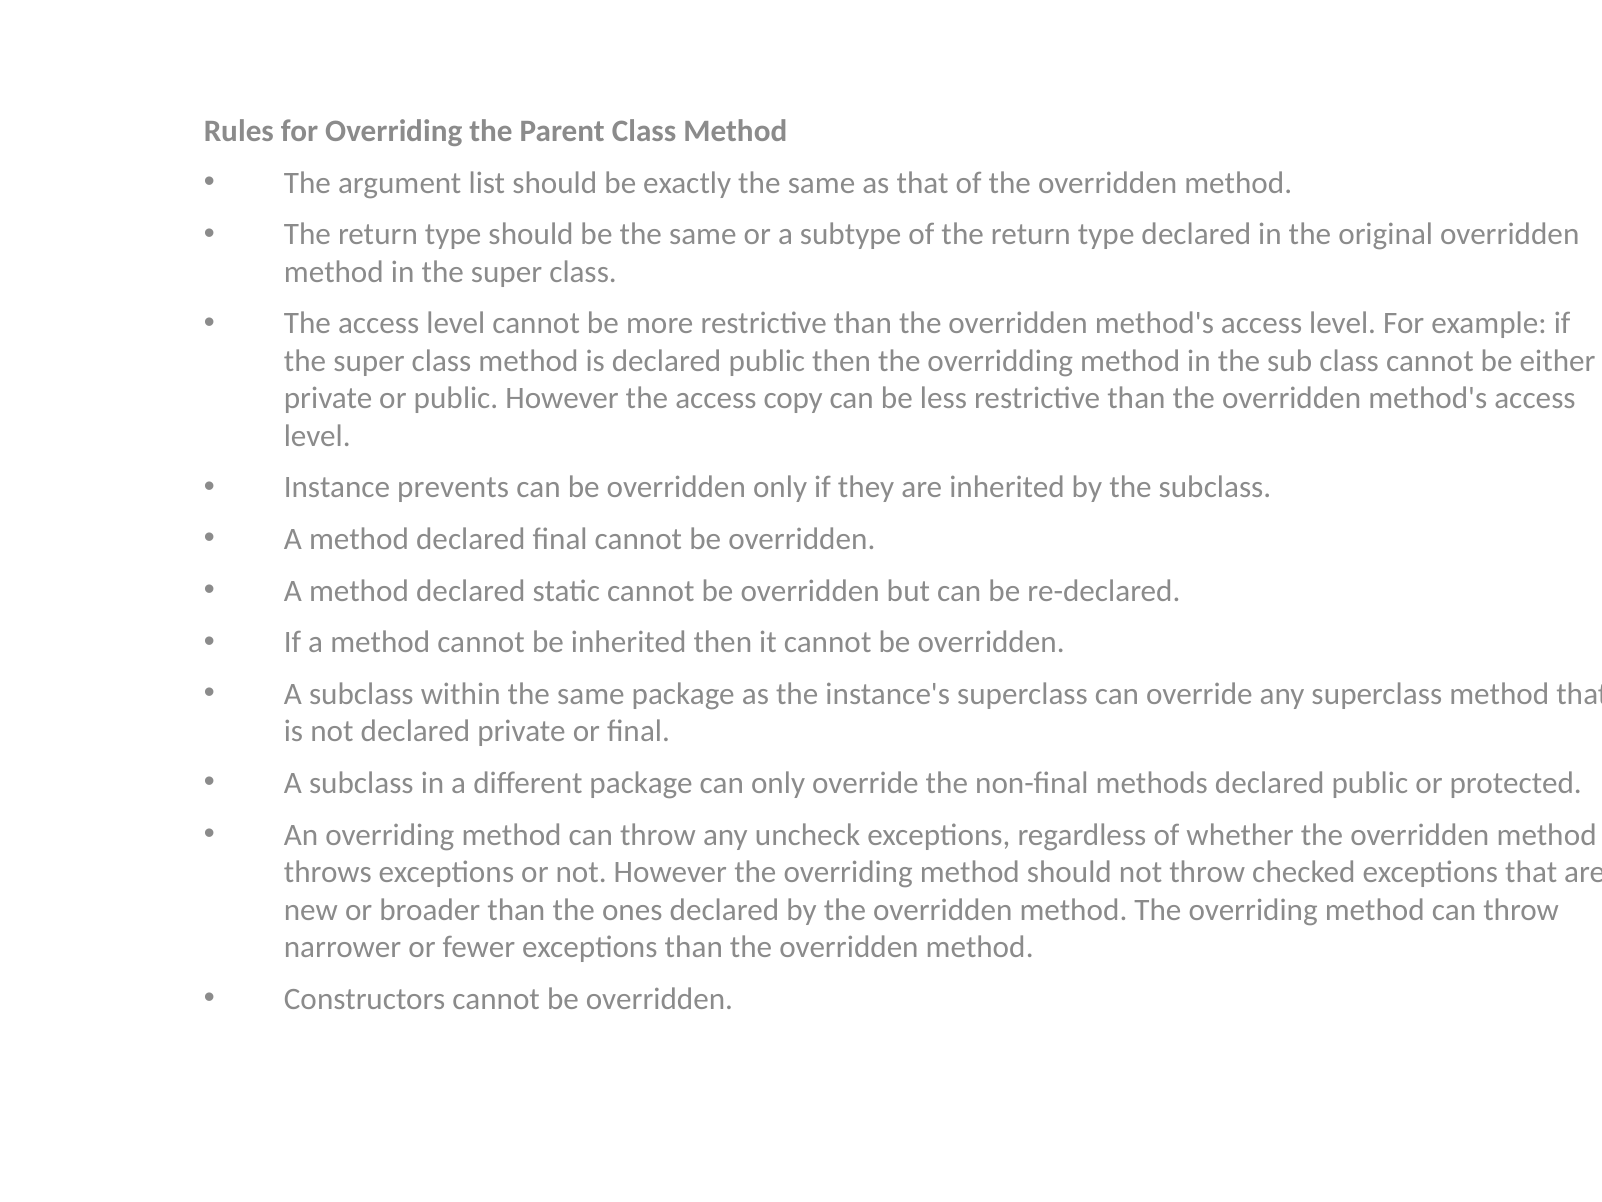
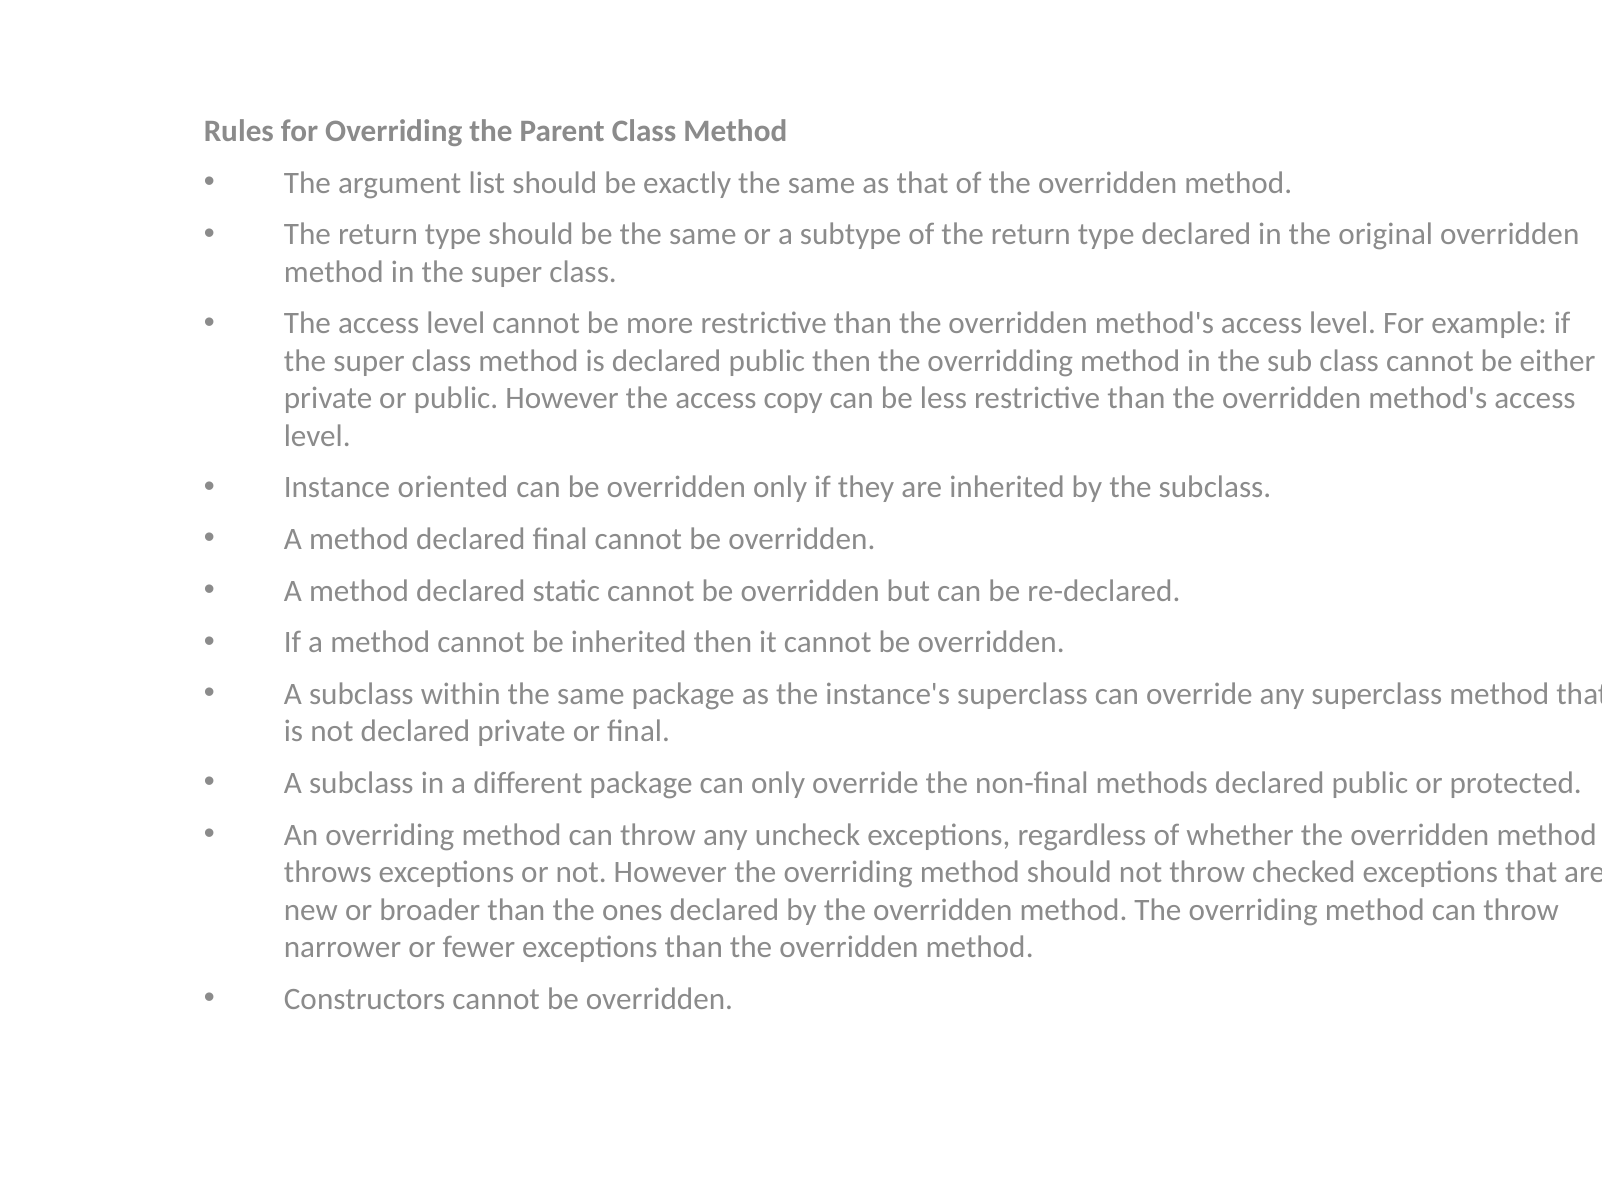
prevents: prevents -> oriented
